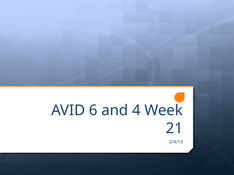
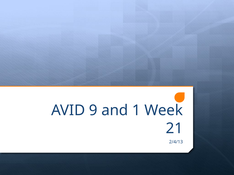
6: 6 -> 9
4: 4 -> 1
